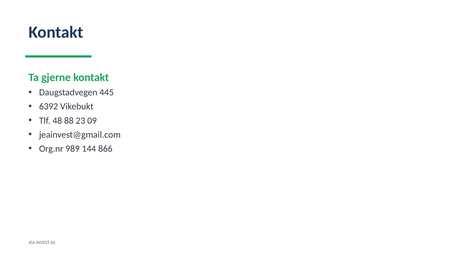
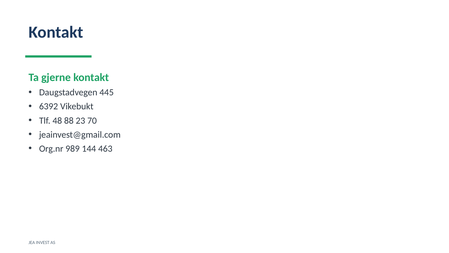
09: 09 -> 70
866: 866 -> 463
